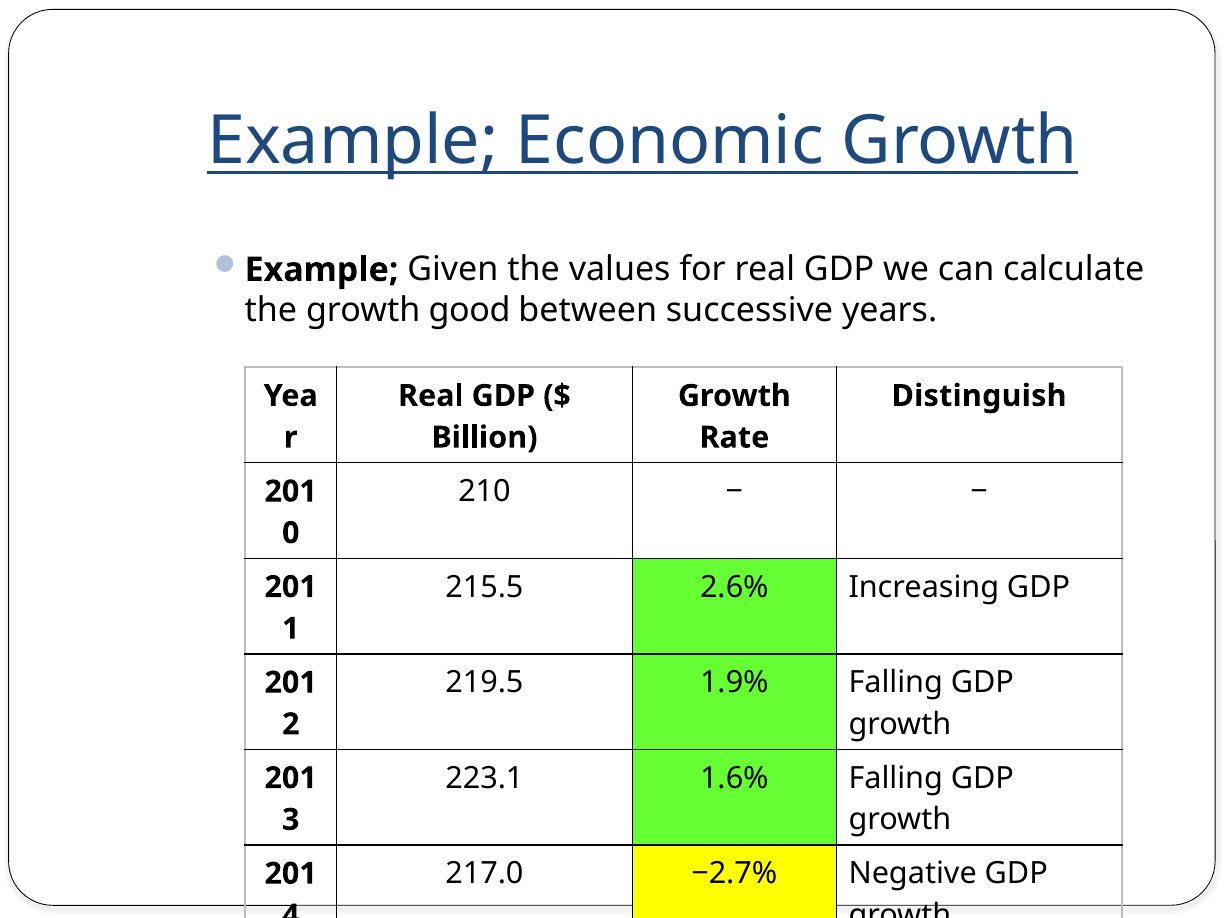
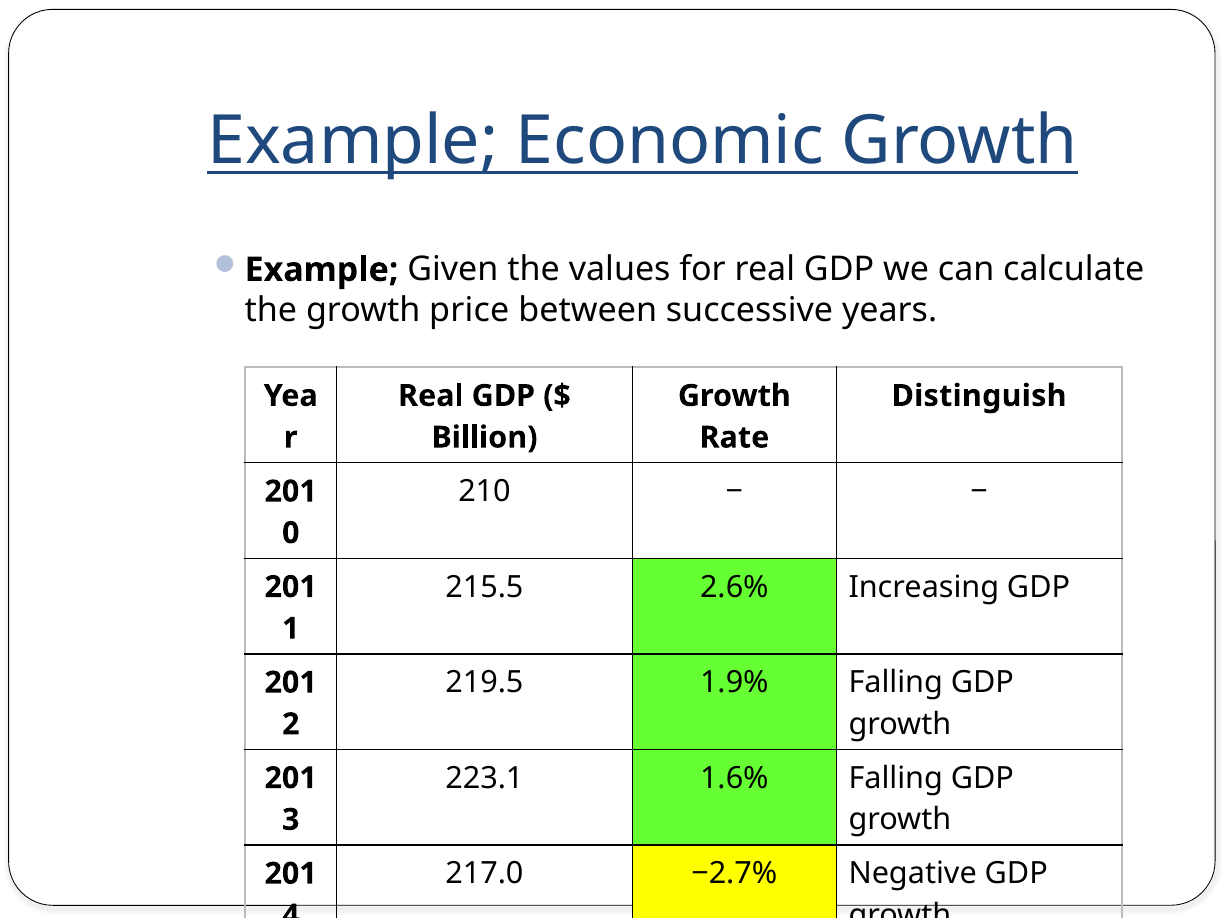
good: good -> price
